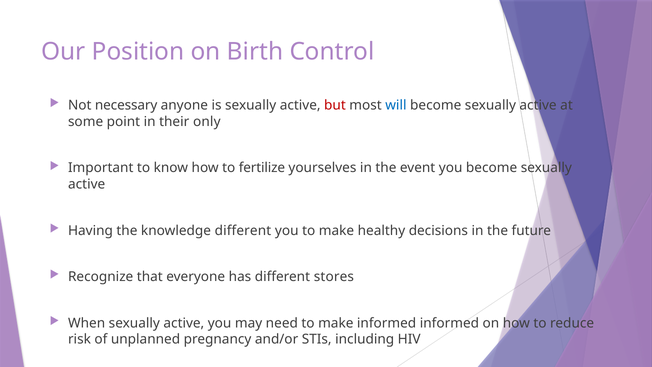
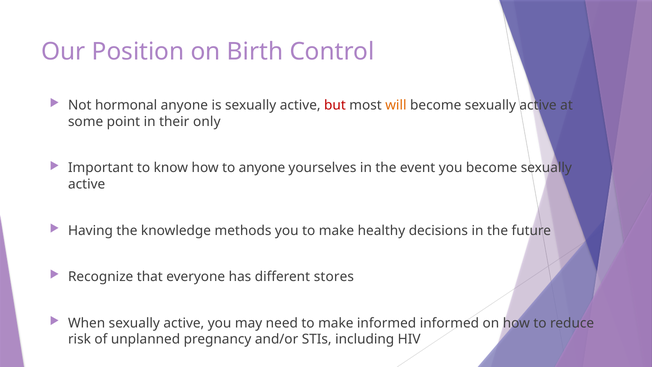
necessary: necessary -> hormonal
will colour: blue -> orange
to fertilize: fertilize -> anyone
knowledge different: different -> methods
